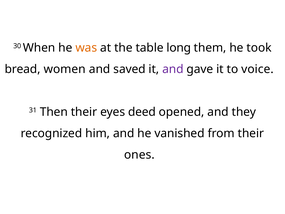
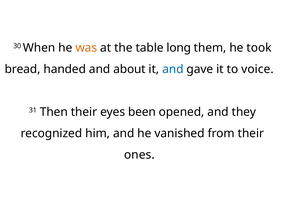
women: women -> handed
saved: saved -> about
and at (173, 69) colour: purple -> blue
deed: deed -> been
